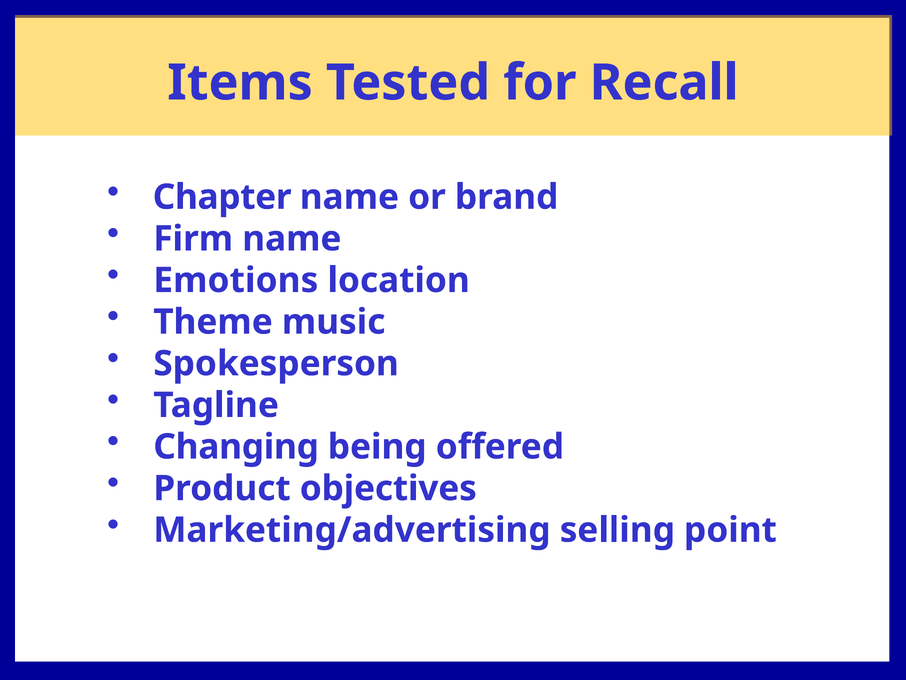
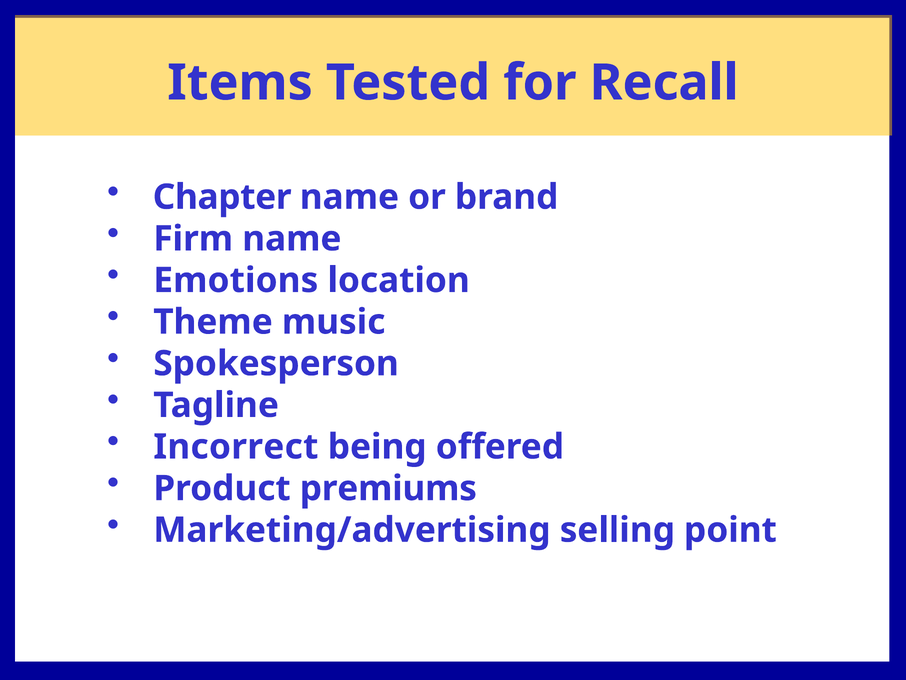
Changing: Changing -> Incorrect
objectives: objectives -> premiums
